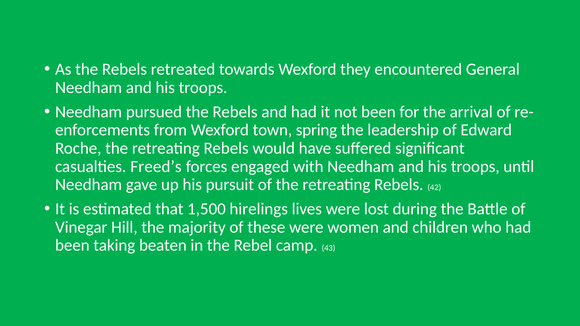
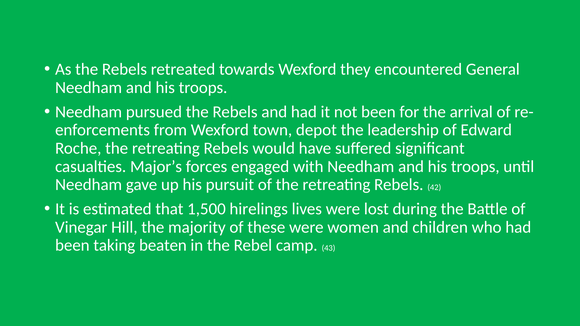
spring: spring -> depot
Freed’s: Freed’s -> Major’s
